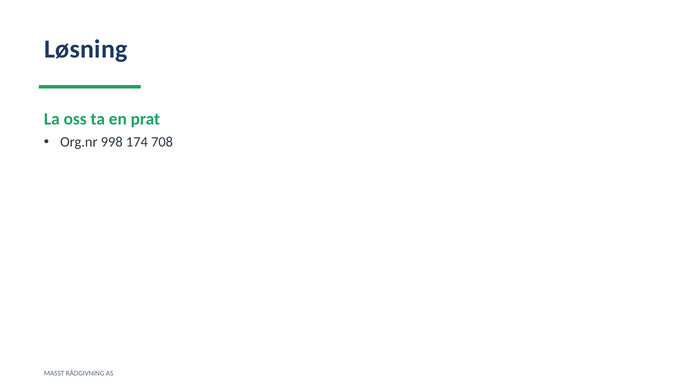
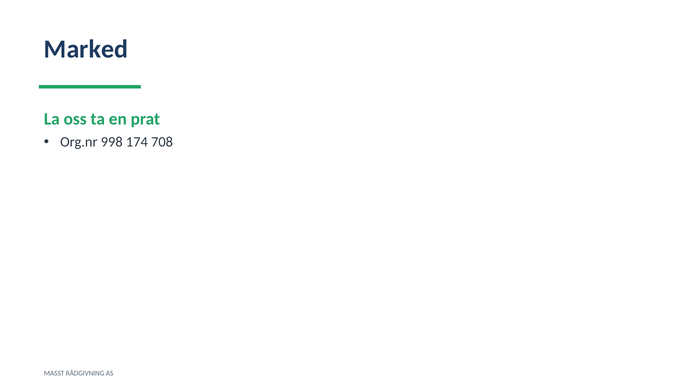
Løsning: Løsning -> Marked
